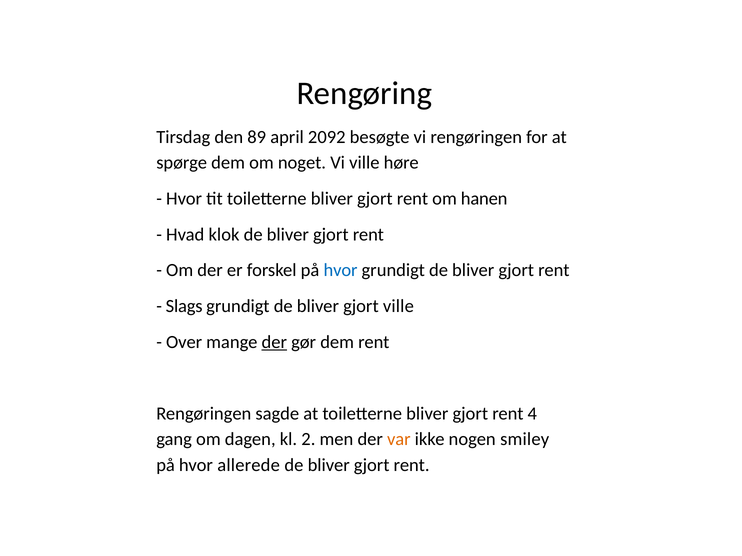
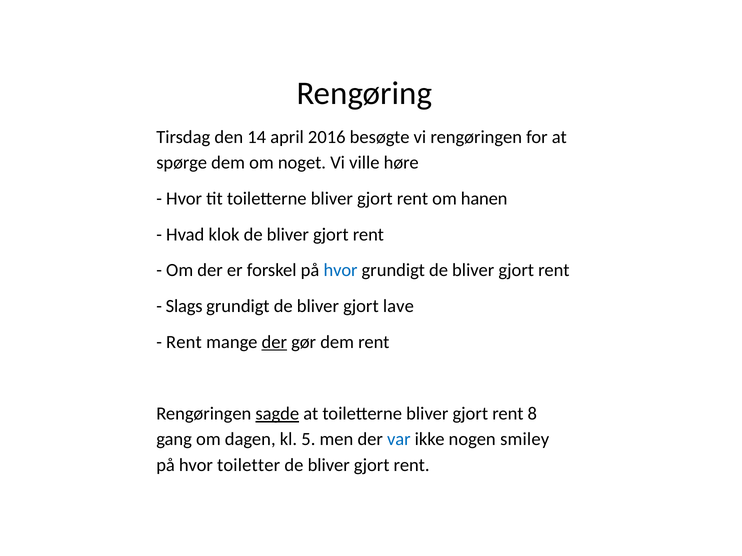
89: 89 -> 14
2092: 2092 -> 2016
gjort ville: ville -> lave
Over at (184, 342): Over -> Rent
sagde underline: none -> present
4: 4 -> 8
2: 2 -> 5
var colour: orange -> blue
allerede: allerede -> toiletter
